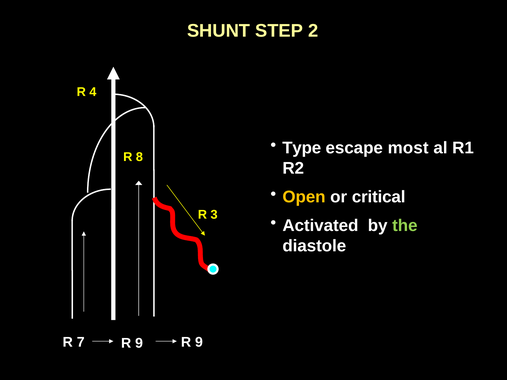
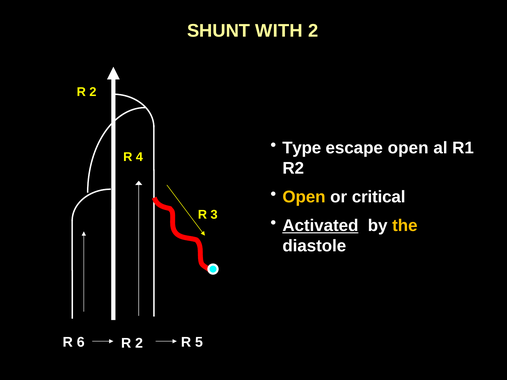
STEP: STEP -> WITH
4 at (93, 92): 4 -> 2
escape most: most -> open
8: 8 -> 4
Activated underline: none -> present
the colour: light green -> yellow
7: 7 -> 6
9 at (139, 343): 9 -> 2
9 at (199, 342): 9 -> 5
